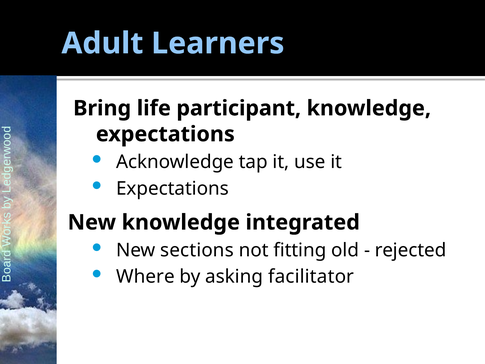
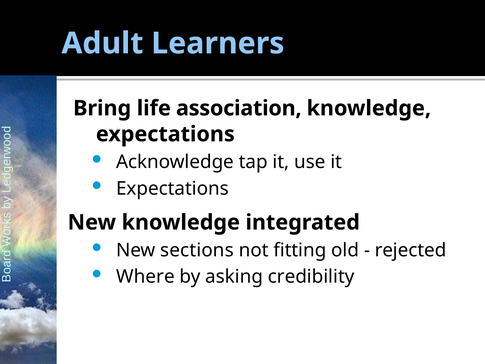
participant: participant -> association
facilitator: facilitator -> credibility
